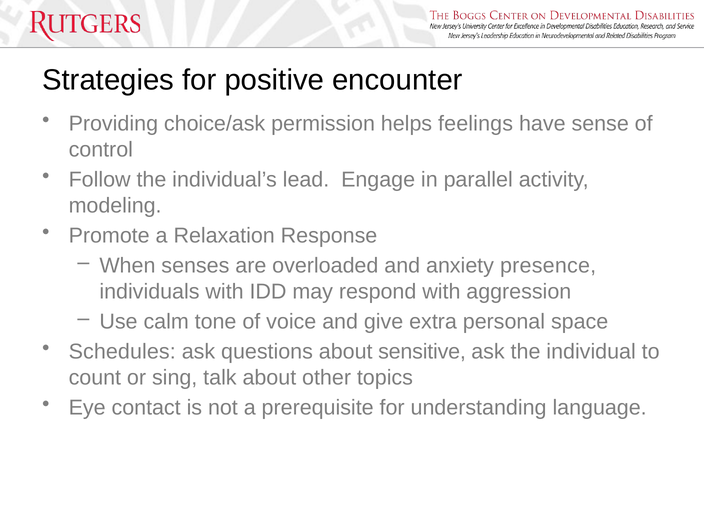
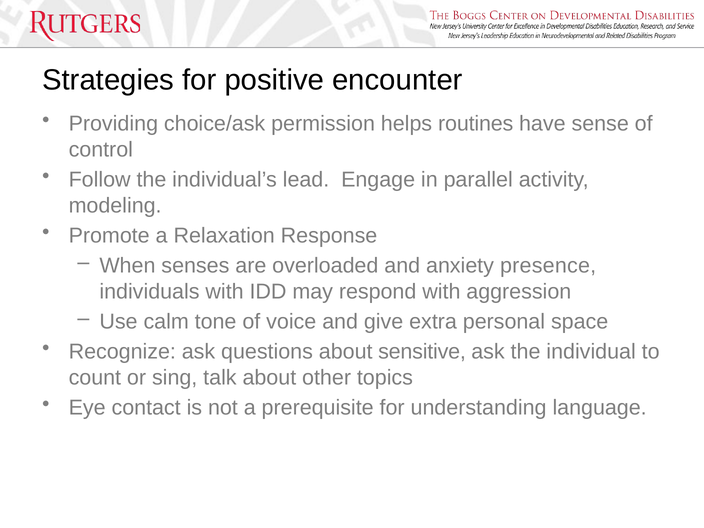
feelings: feelings -> routines
Schedules: Schedules -> Recognize
